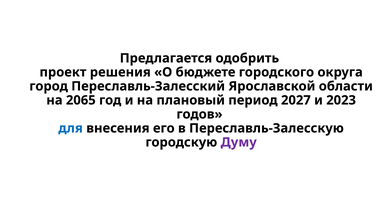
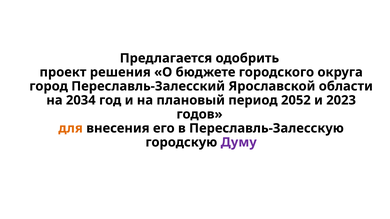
2065: 2065 -> 2034
2027: 2027 -> 2052
для colour: blue -> orange
